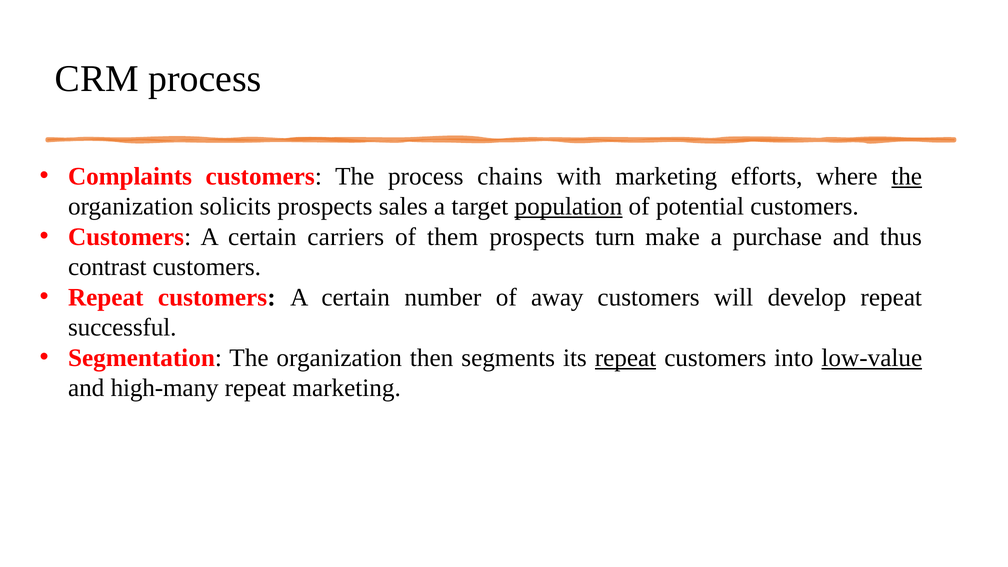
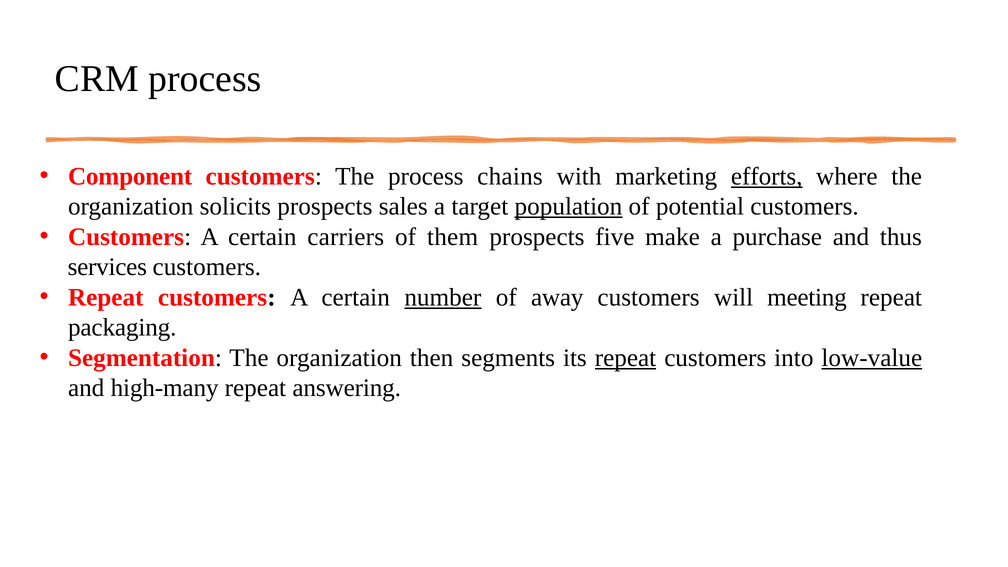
Complaints: Complaints -> Component
efforts underline: none -> present
the at (907, 176) underline: present -> none
turn: turn -> five
contrast: contrast -> services
number underline: none -> present
develop: develop -> meeting
successful: successful -> packaging
repeat marketing: marketing -> answering
